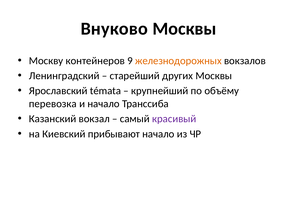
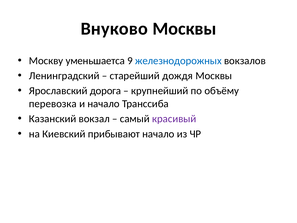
контейнеров: контейнеров -> уменьшаетса
железнодорожных colour: orange -> blue
других: других -> дождя
témata: témata -> дорога
